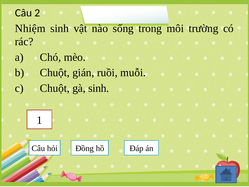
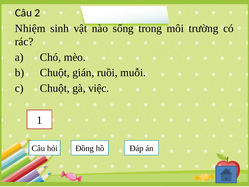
gà sinh: sinh -> việc
